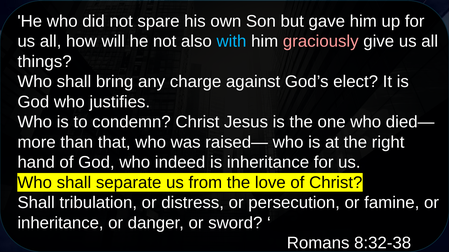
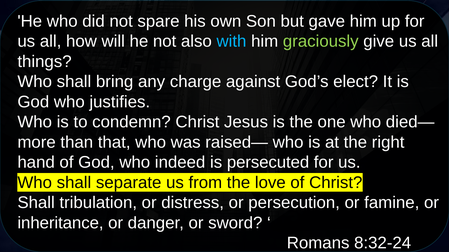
graciously colour: pink -> light green
is inheritance: inheritance -> persecuted
8:32-38: 8:32-38 -> 8:32-24
